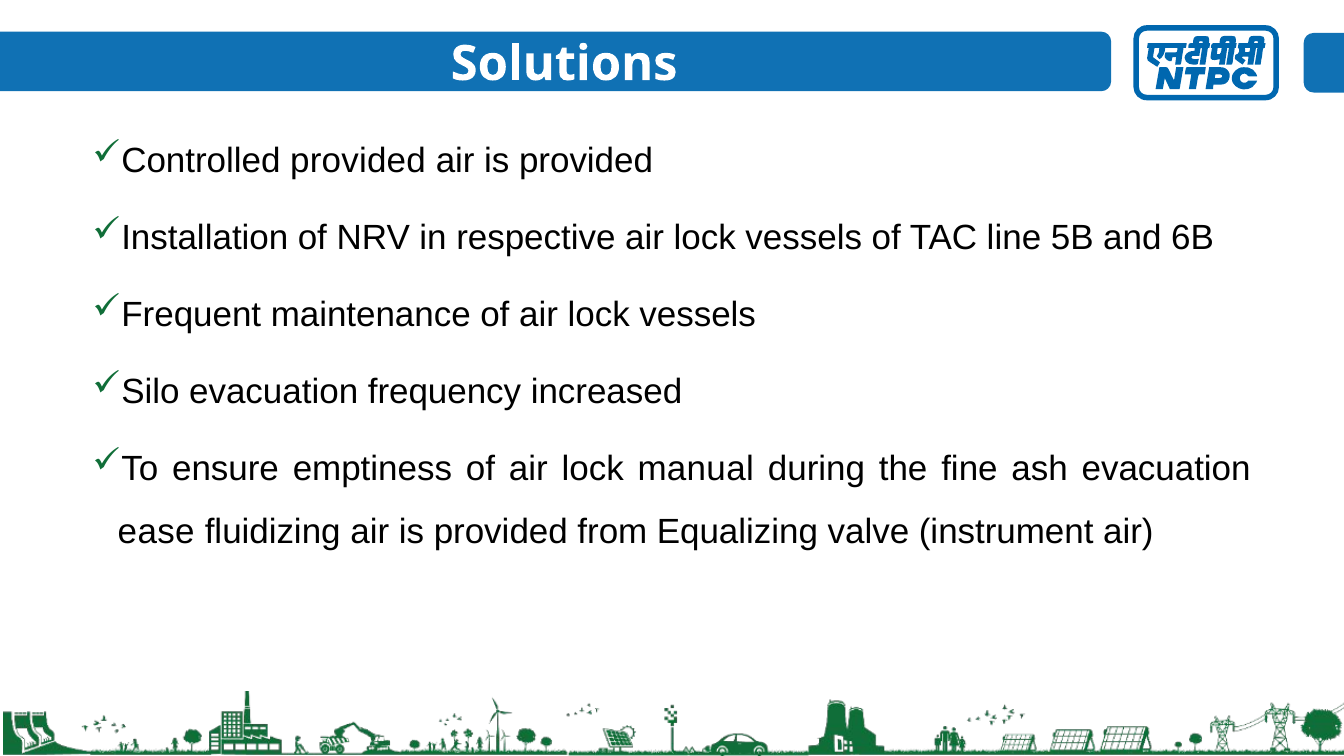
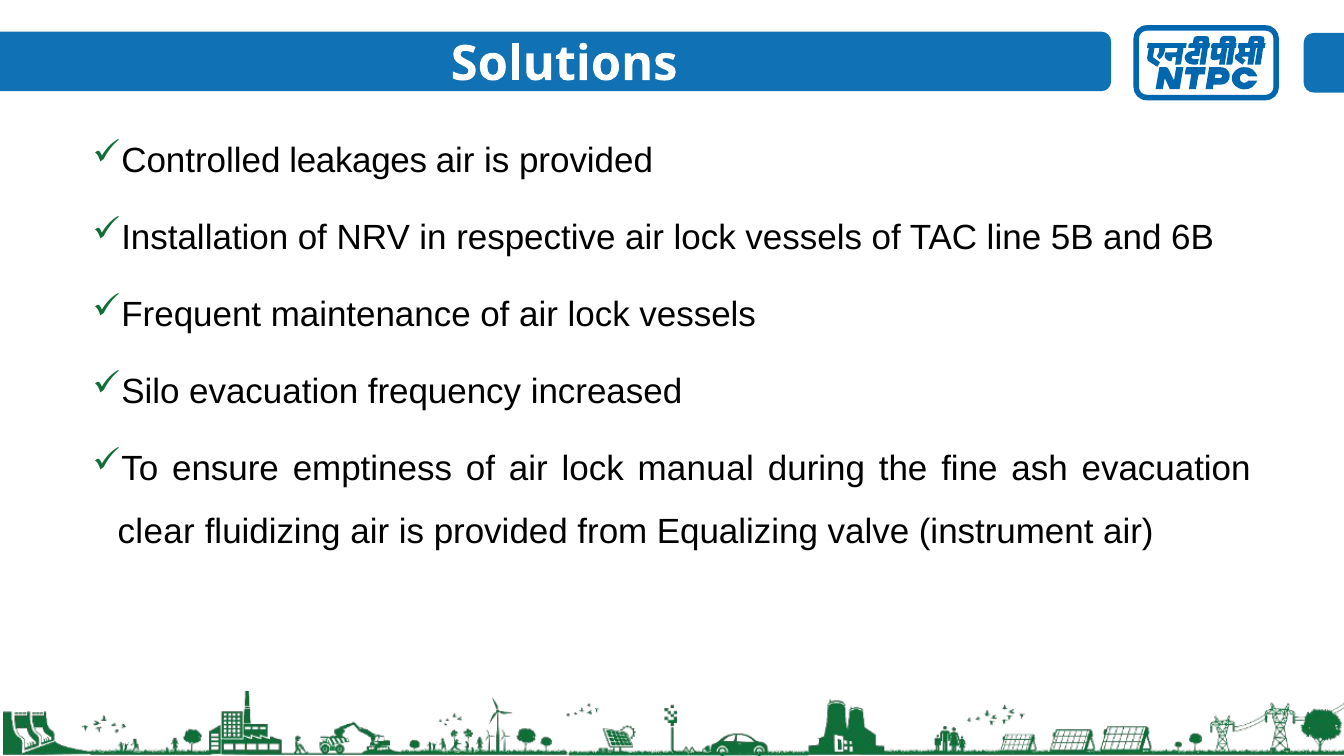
provided at (358, 161): provided -> leakages
ease: ease -> clear
